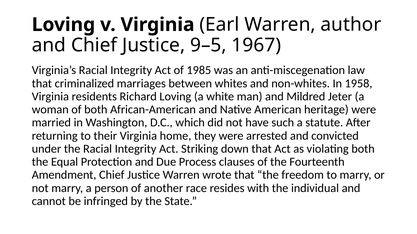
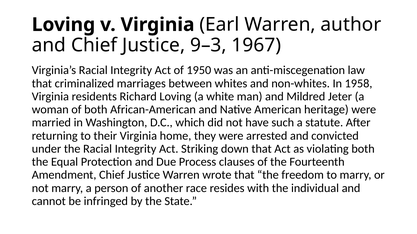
9–5: 9–5 -> 9–3
1985: 1985 -> 1950
